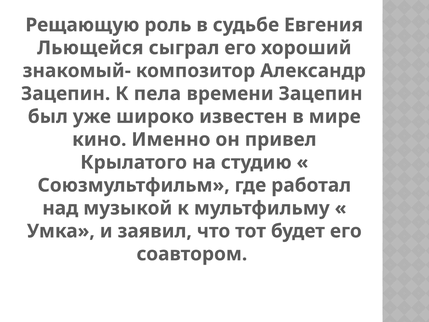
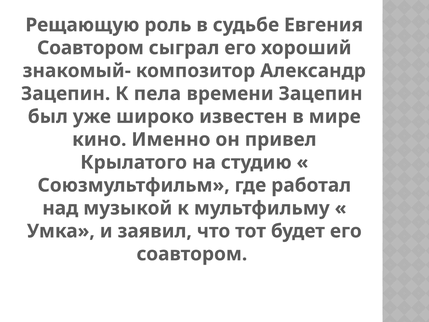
Льющейся at (90, 48): Льющейся -> Соавтором
